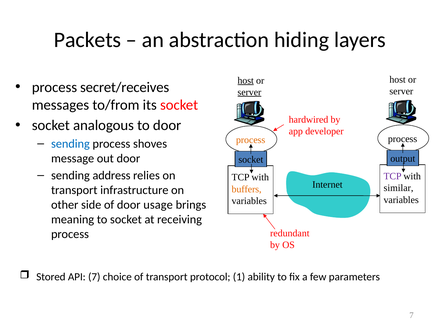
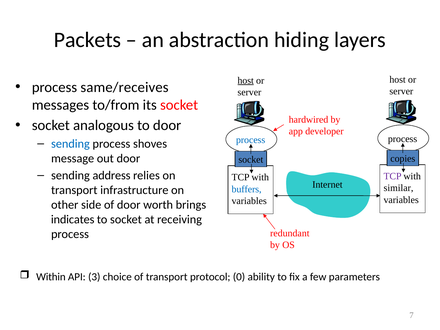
secret/receives: secret/receives -> same/receives
server at (249, 92) underline: present -> none
process at (251, 140) colour: orange -> blue
output: output -> copies
buffers colour: orange -> blue
usage: usage -> worth
meaning: meaning -> indicates
Stored: Stored -> Within
API 7: 7 -> 3
1: 1 -> 0
